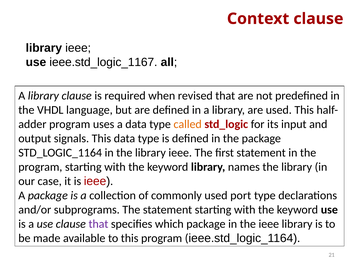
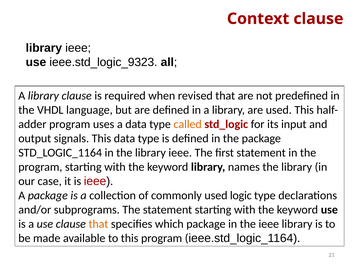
ieee.std_logic_1167: ieee.std_logic_1167 -> ieee.std_logic_9323
port: port -> logic
that at (98, 224) colour: purple -> orange
